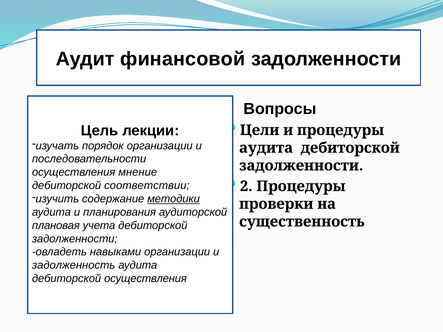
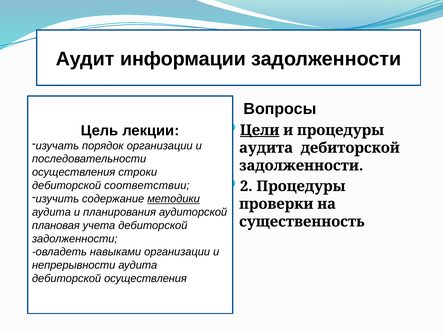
финансовой: финансовой -> информации
Цели underline: none -> present
мнение: мнение -> строки
задолженность: задолженность -> непрерывности
